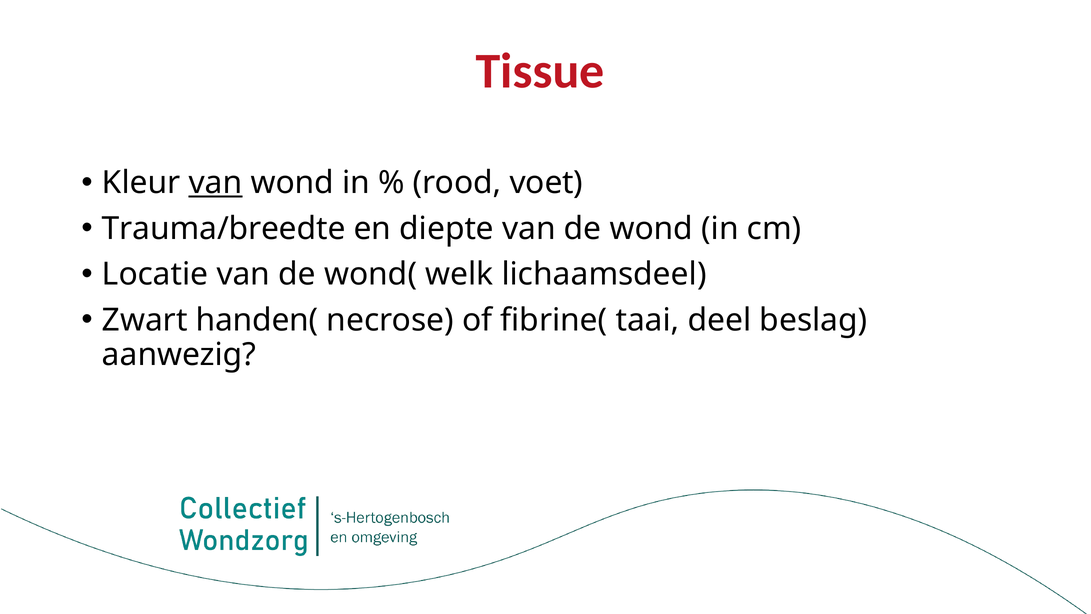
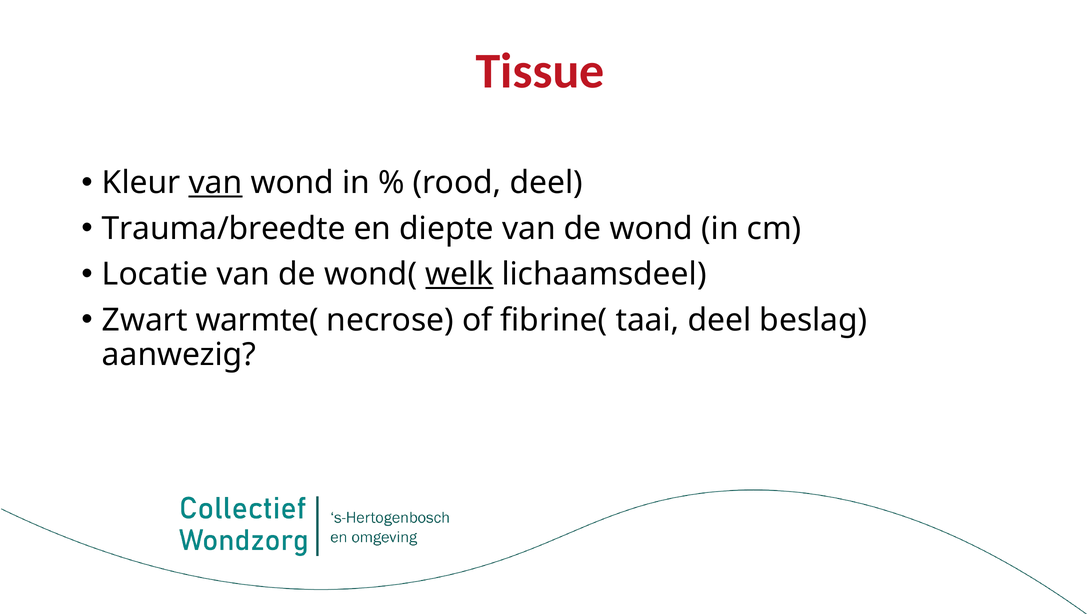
rood voet: voet -> deel
welk underline: none -> present
handen(: handen( -> warmte(
